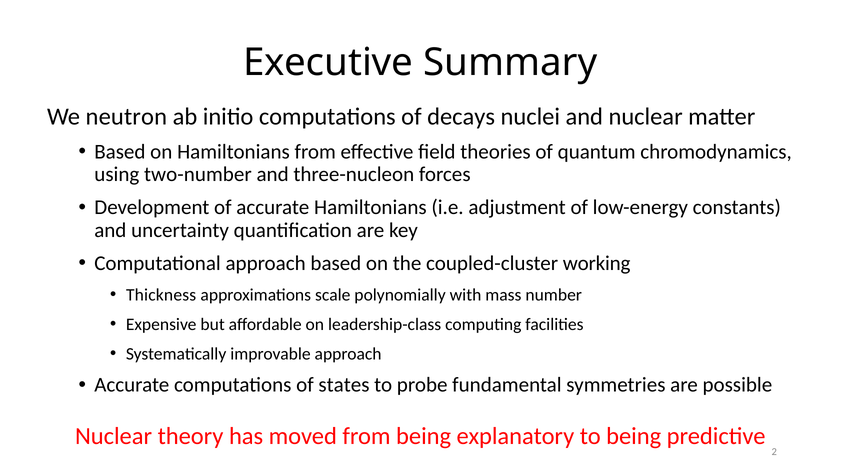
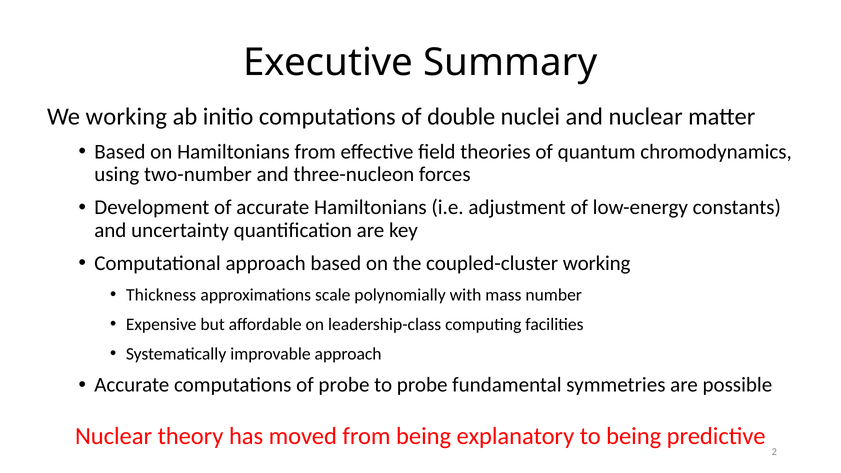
We neutron: neutron -> working
decays: decays -> double
of states: states -> probe
